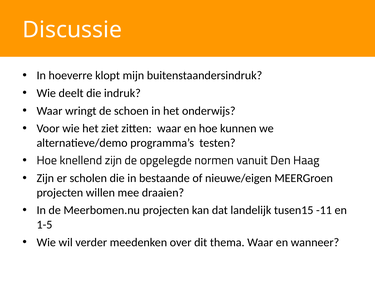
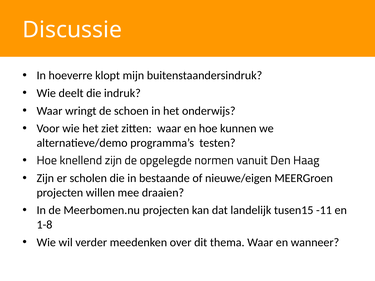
1-5: 1-5 -> 1-8
